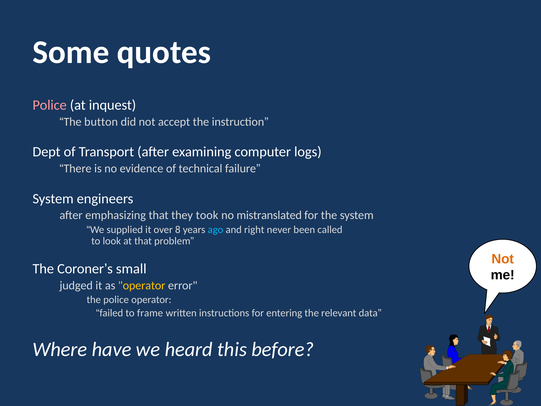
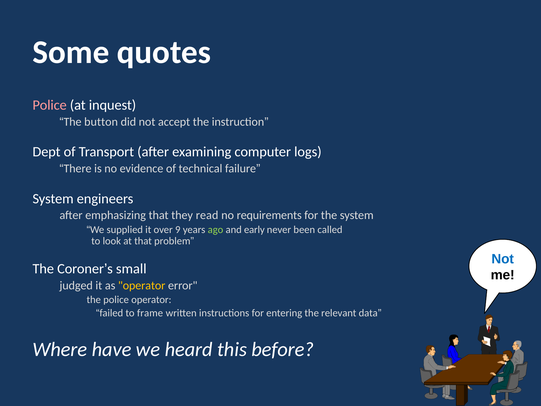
took: took -> read
mistranslated: mistranslated -> requirements
8: 8 -> 9
ago colour: light blue -> light green
right: right -> early
Not at (503, 259) colour: orange -> blue
